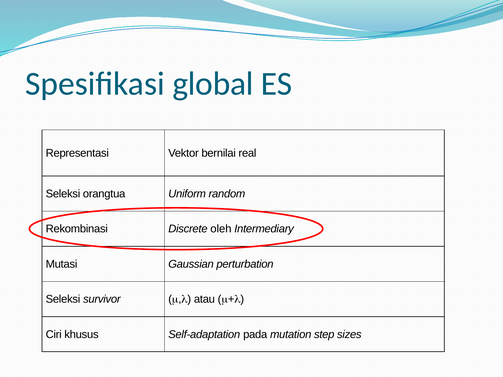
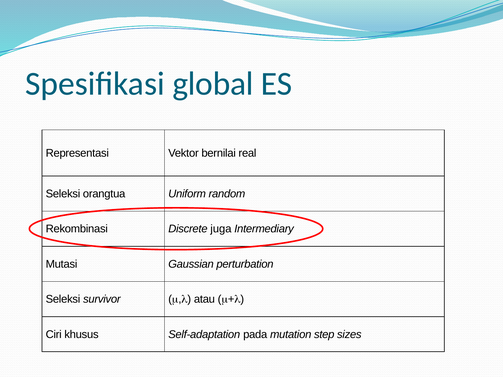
oleh: oleh -> juga
